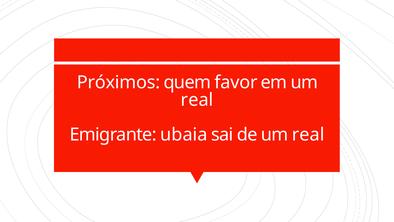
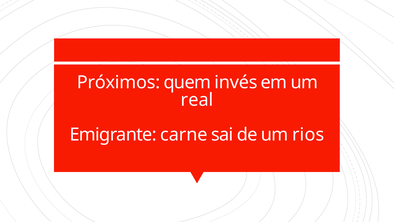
favor: favor -> invés
ubaia: ubaia -> carne
de um real: real -> rios
